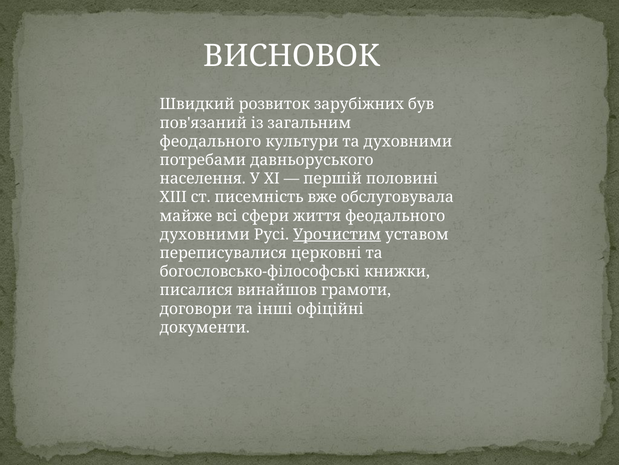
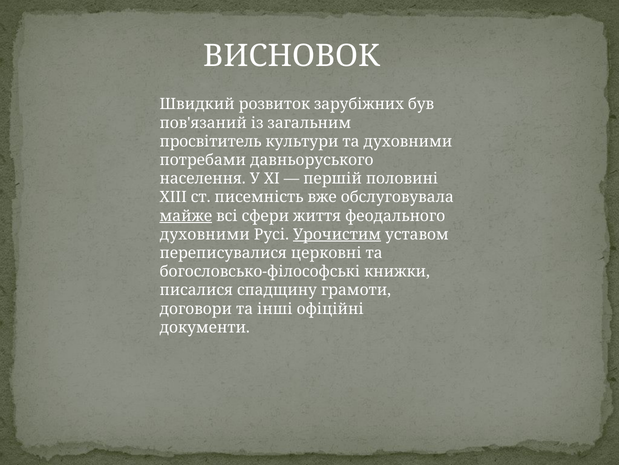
феодального at (210, 141): феодального -> просвітитель
майже underline: none -> present
винайшов: винайшов -> спадщину
